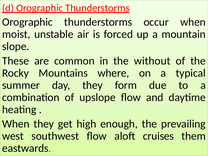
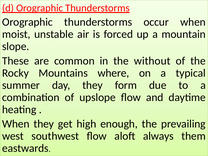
cruises: cruises -> always
